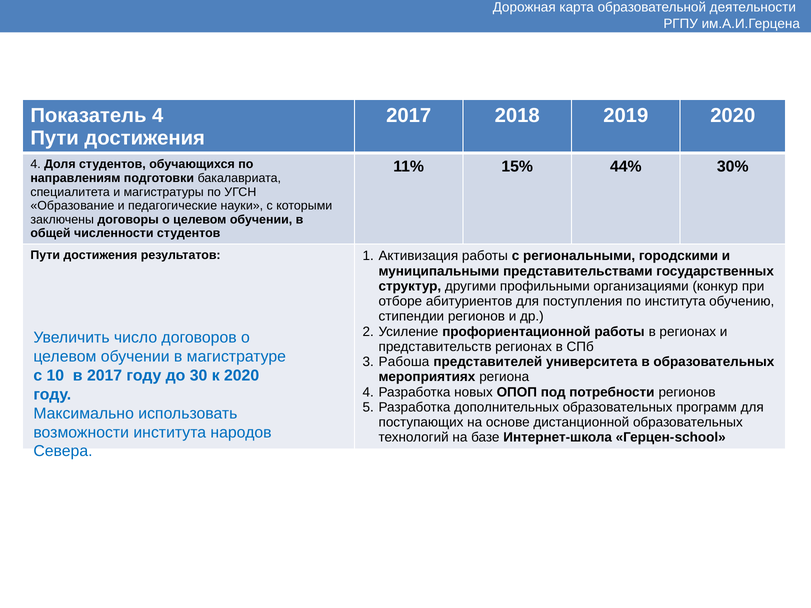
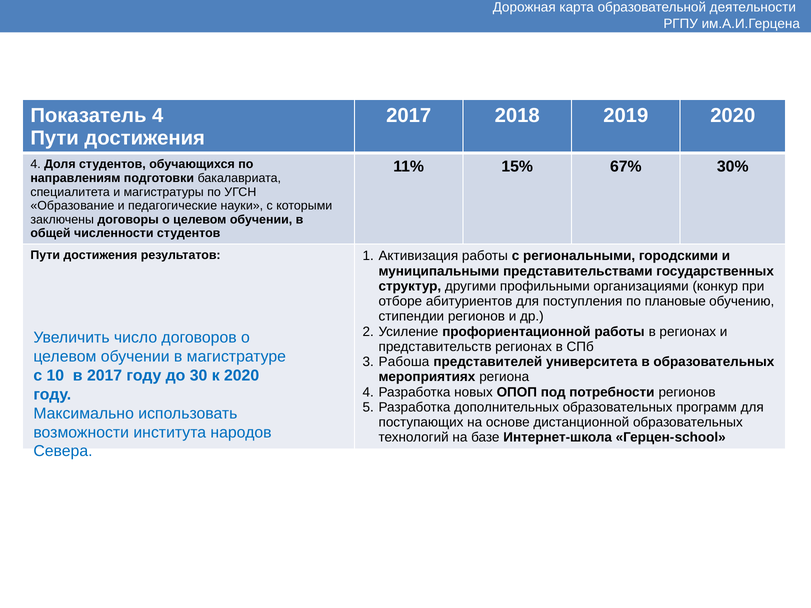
44%: 44% -> 67%
по института: института -> плановые
